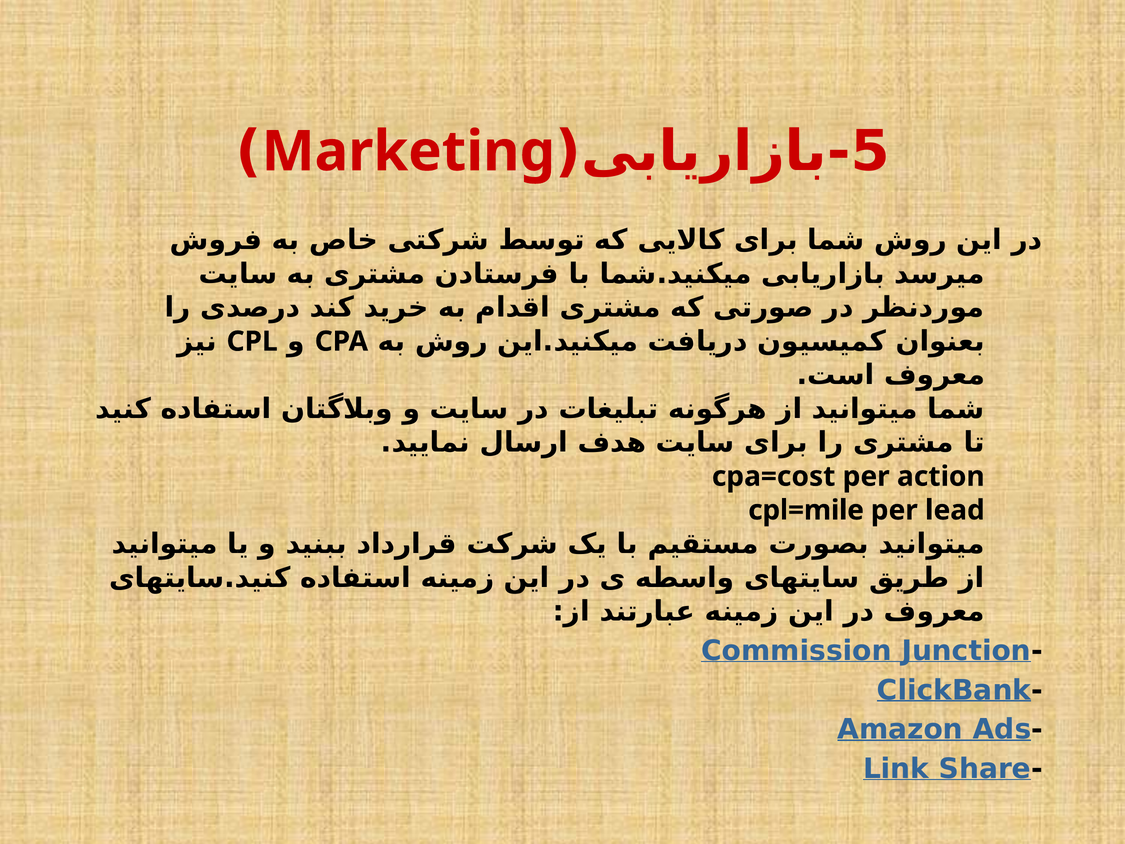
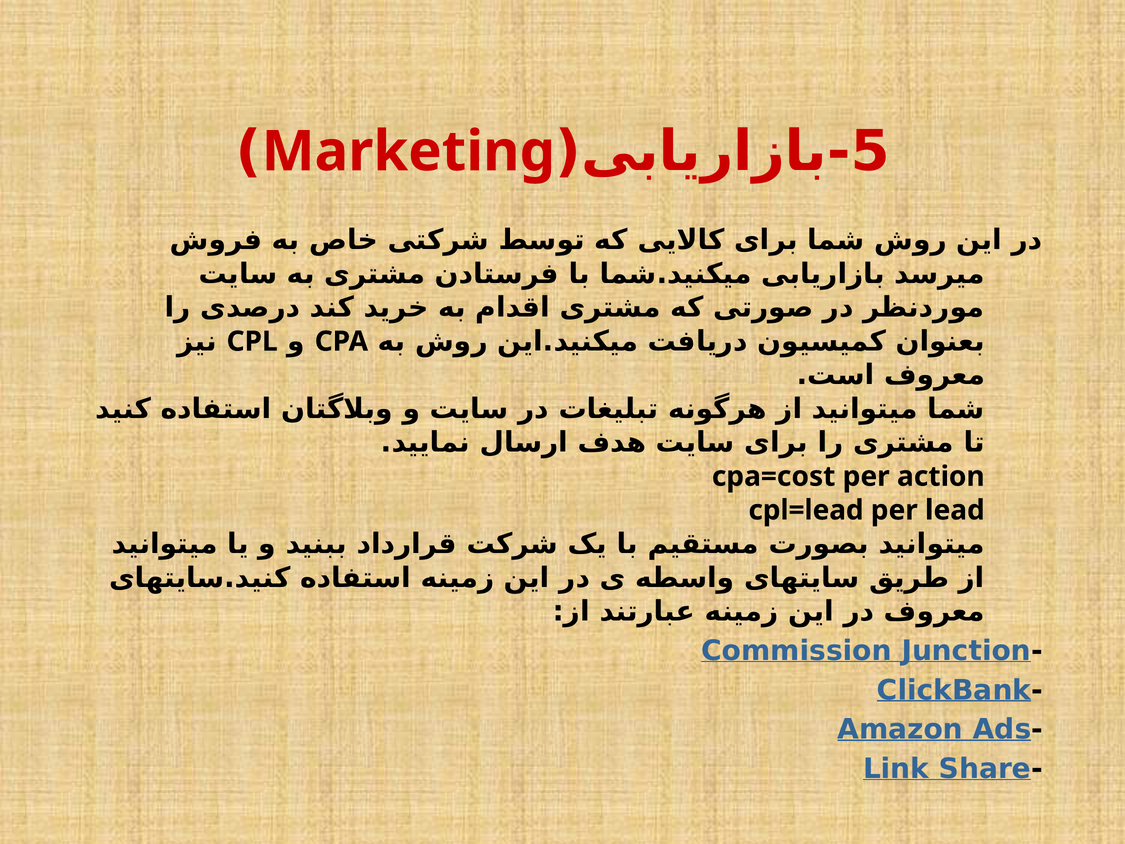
cpl=mile: cpl=mile -> cpl=lead
